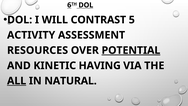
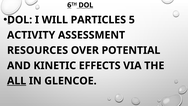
CONTRAST: CONTRAST -> PARTICLES
POTENTIAL underline: present -> none
HAVING: HAVING -> EFFECTS
NATURAL: NATURAL -> GLENCOE
